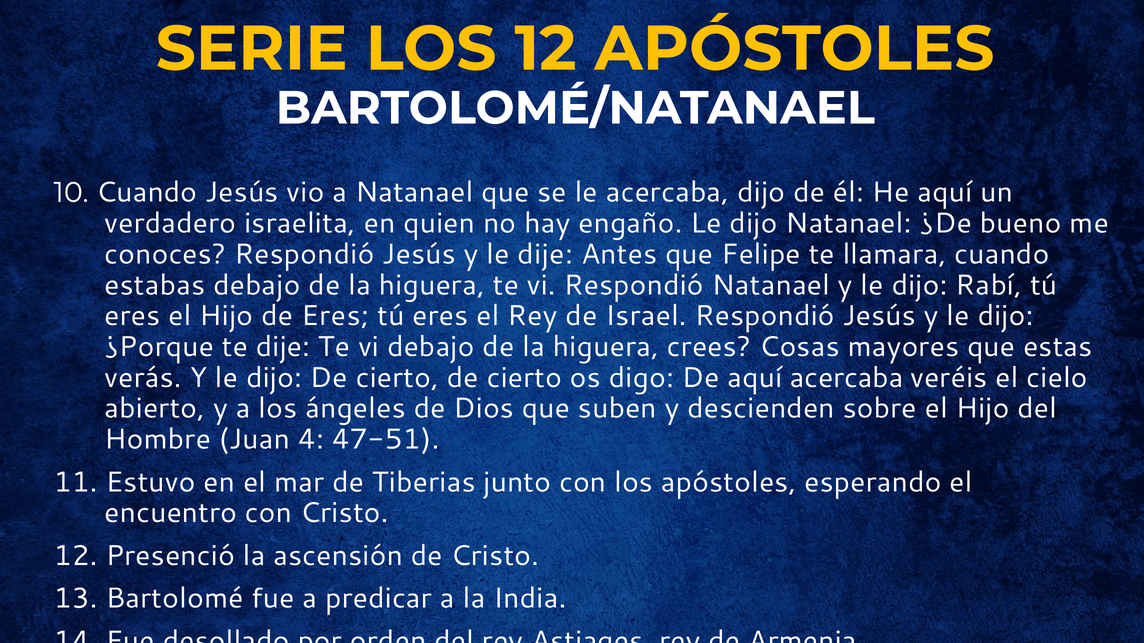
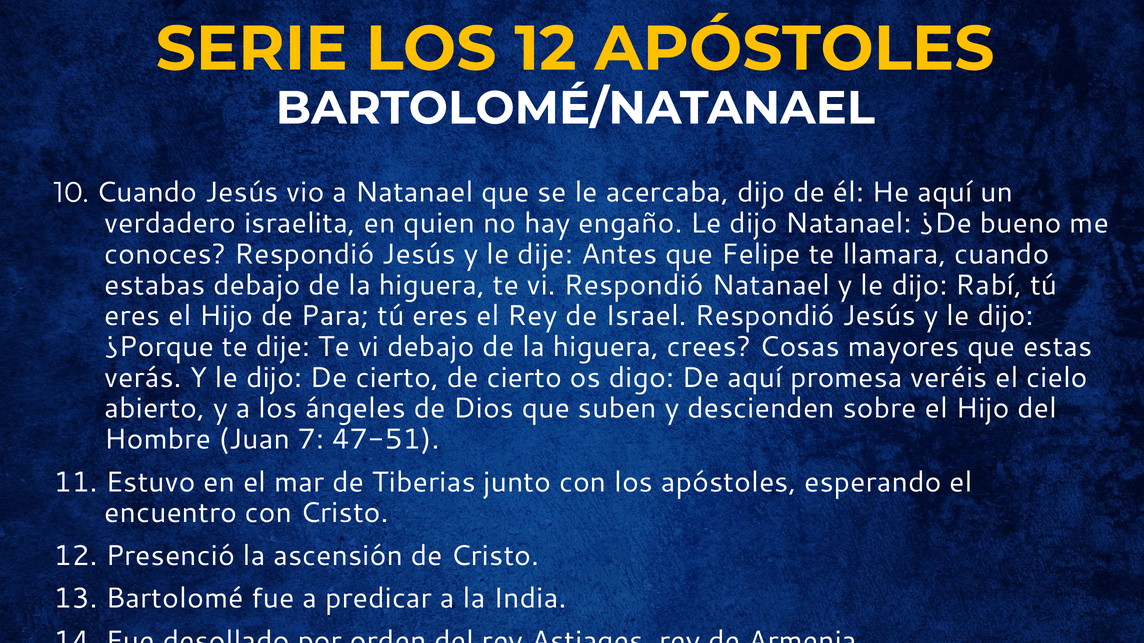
de Eres: Eres -> Para
aquí acercaba: acercaba -> promesa
4: 4 -> 7
